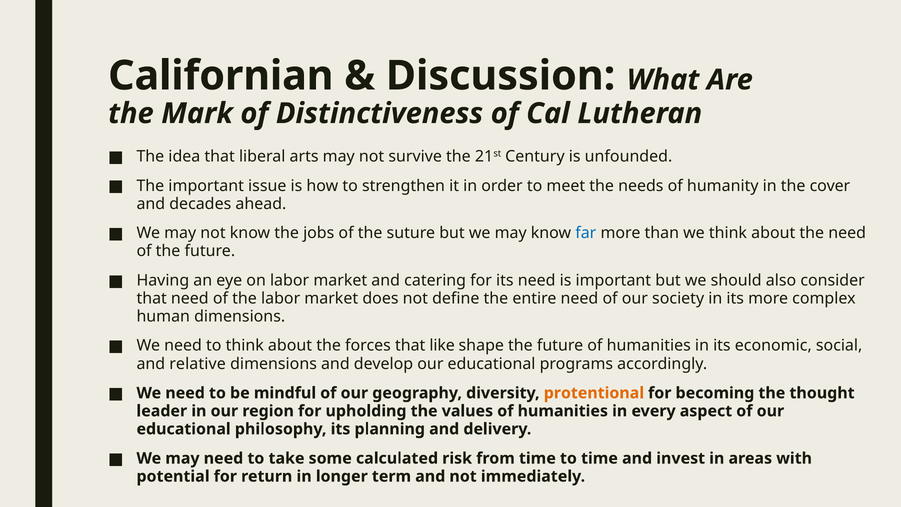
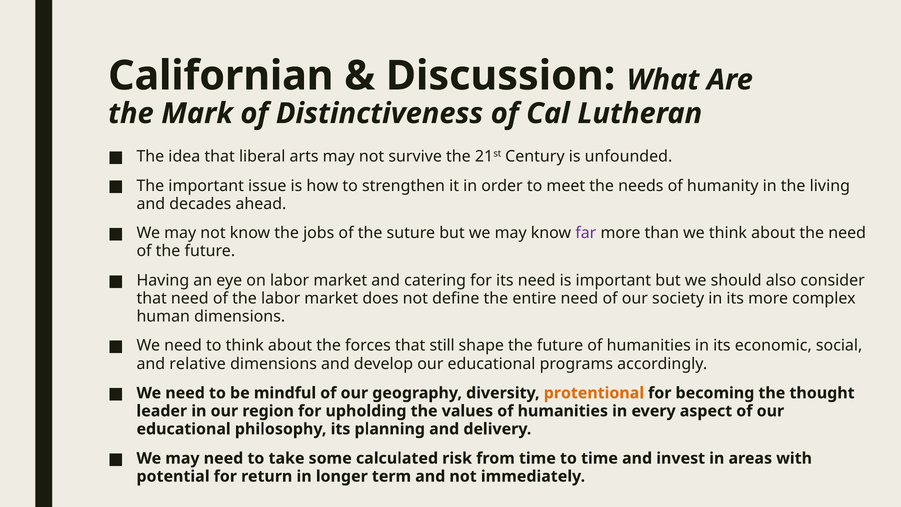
cover: cover -> living
far colour: blue -> purple
like: like -> still
